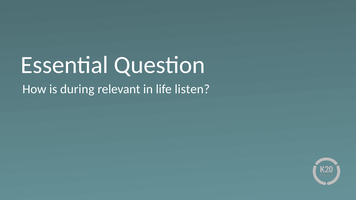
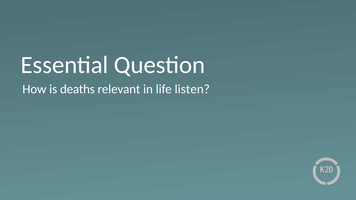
during: during -> deaths
